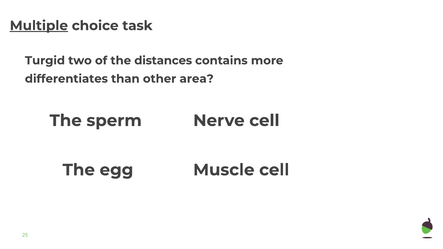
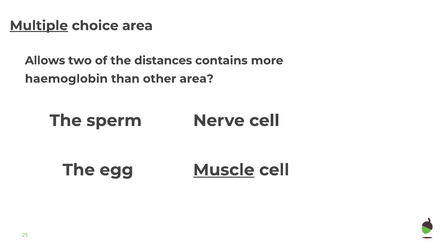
choice task: task -> area
Turgid: Turgid -> Allows
differentiates: differentiates -> haemoglobin
Muscle underline: none -> present
